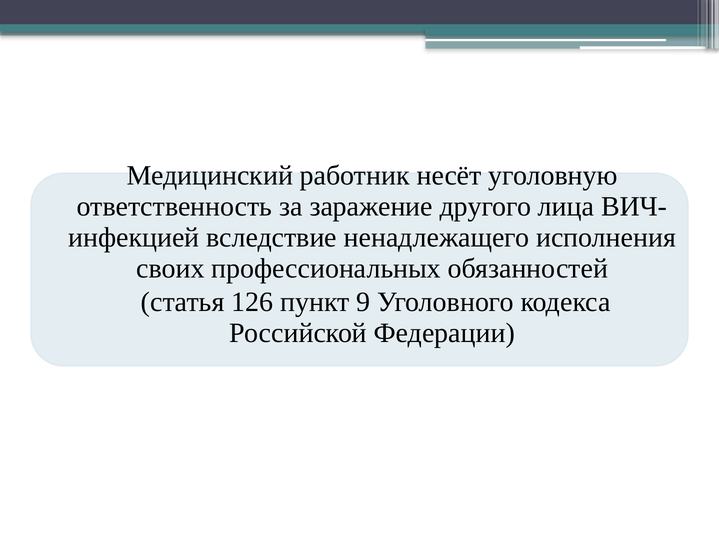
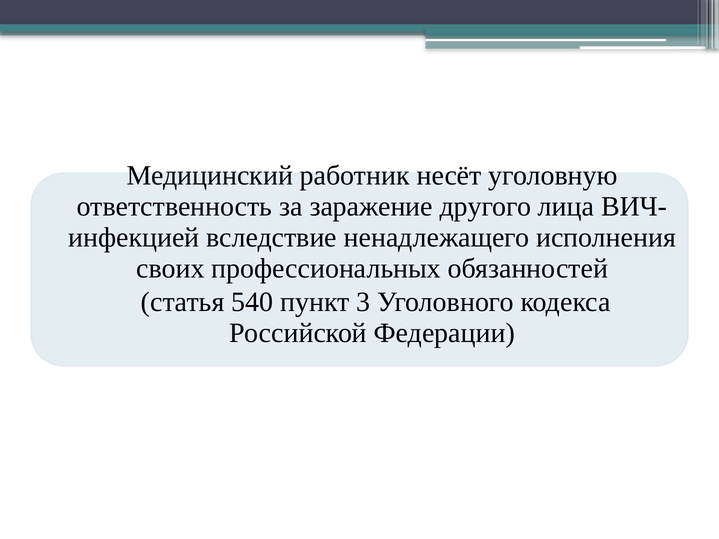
126: 126 -> 540
9: 9 -> 3
